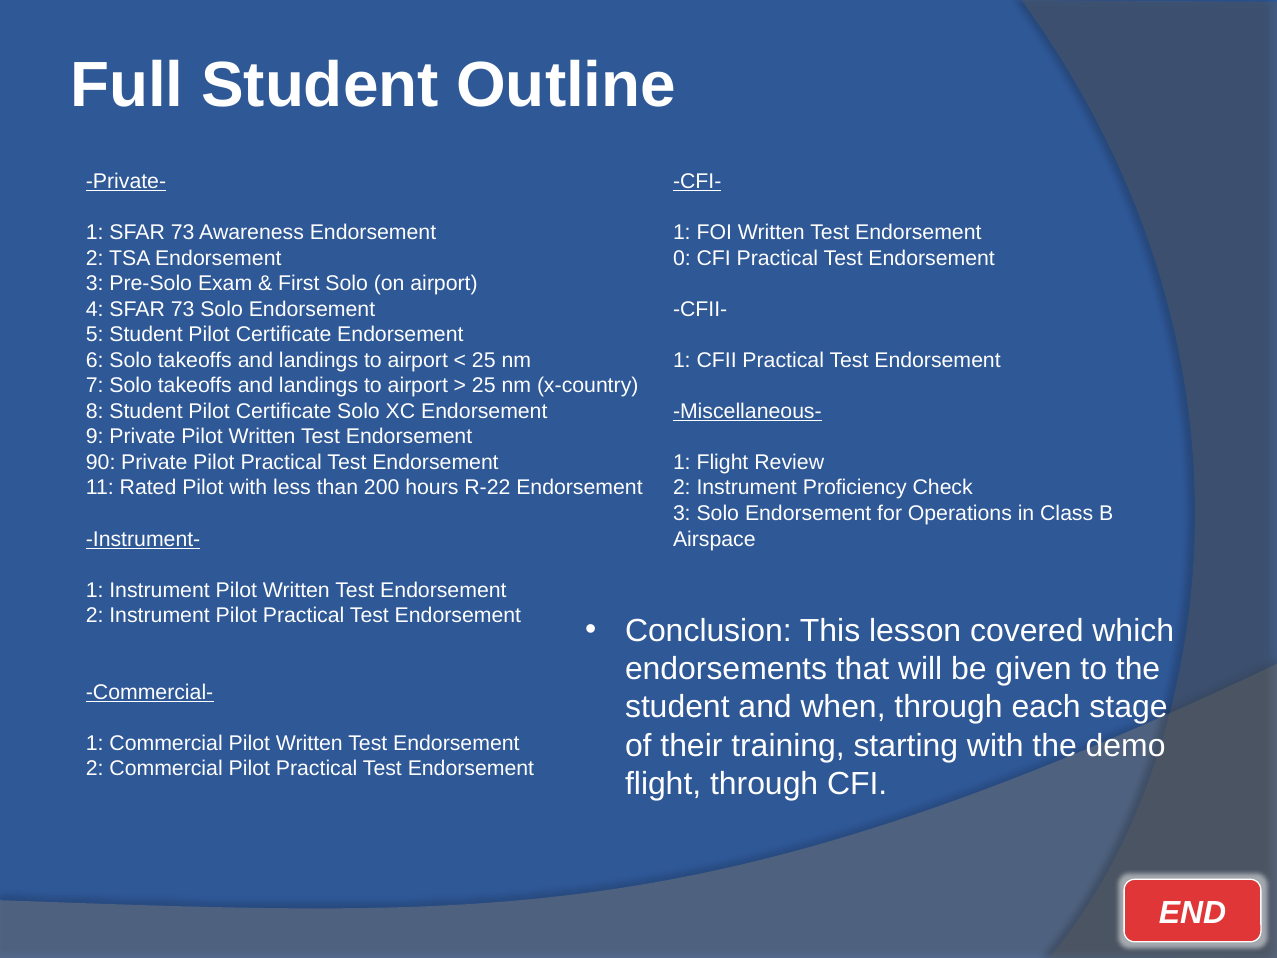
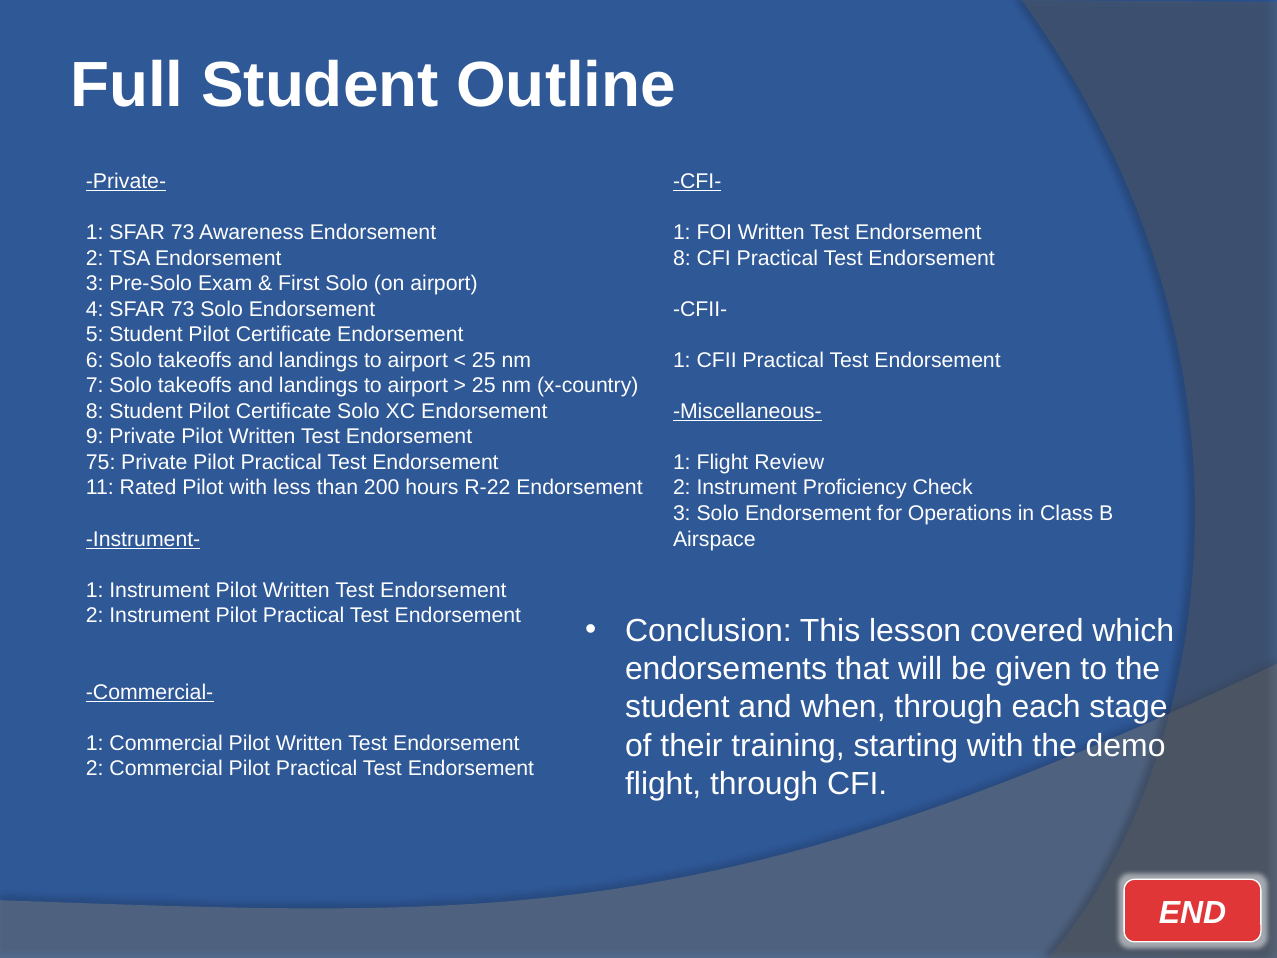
0 at (682, 258): 0 -> 8
90: 90 -> 75
